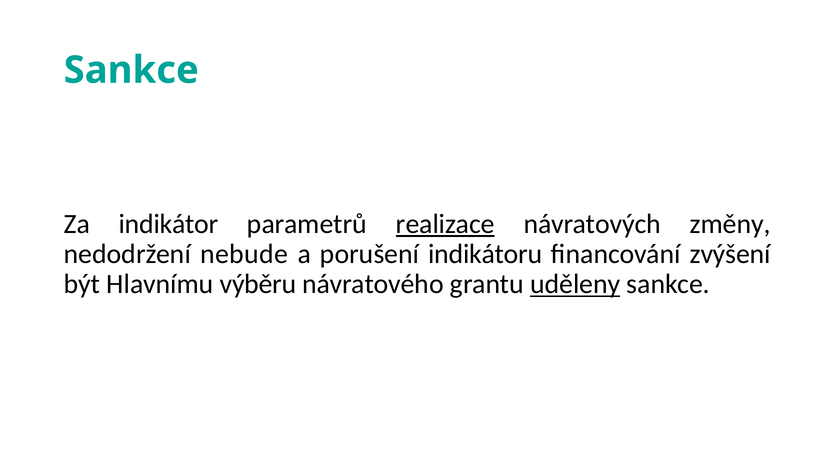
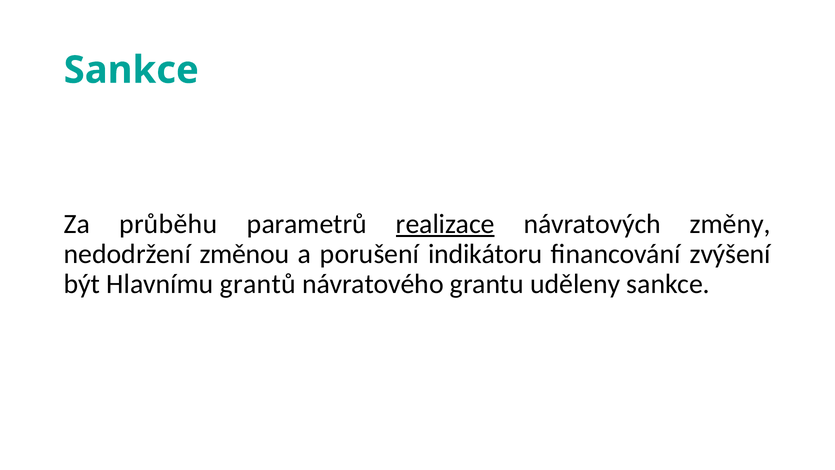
indikátor: indikátor -> průběhu
nebude: nebude -> změnou
výběru: výběru -> grantů
uděleny underline: present -> none
